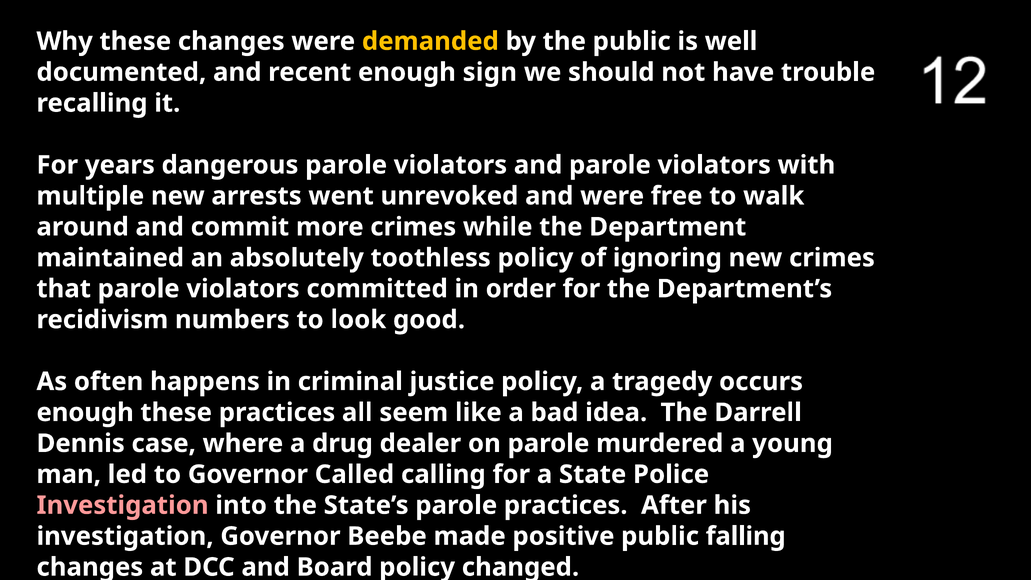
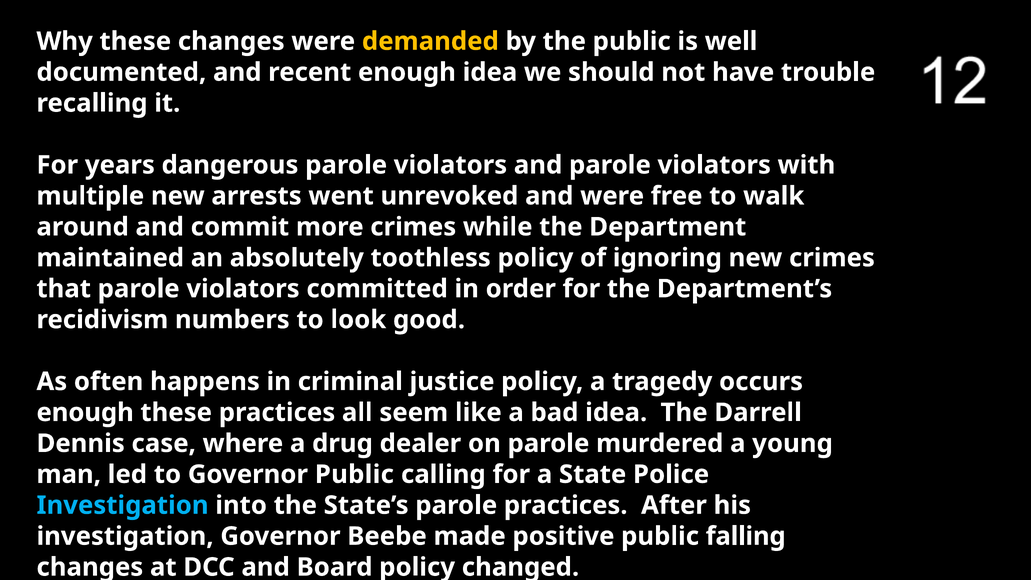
enough sign: sign -> idea
Governor Called: Called -> Public
Investigation at (123, 505) colour: pink -> light blue
